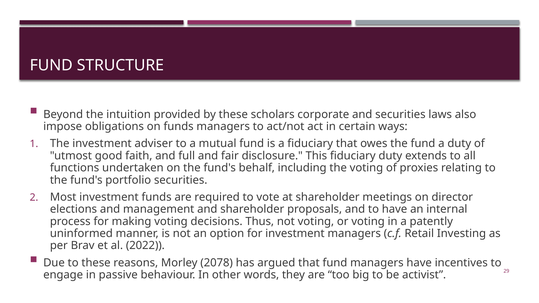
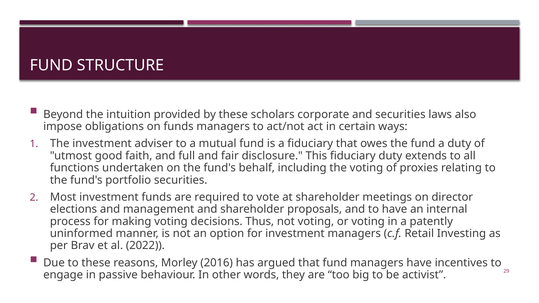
2078: 2078 -> 2016
